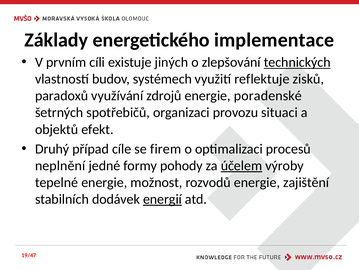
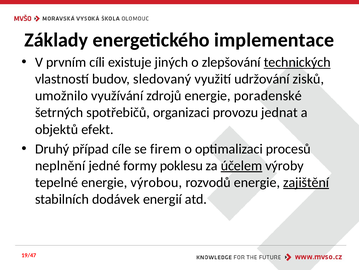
systémech: systémech -> sledovaný
reflektuje: reflektuje -> udržování
paradoxů: paradoxů -> umožnilo
situaci: situaci -> jednat
pohody: pohody -> poklesu
možnost: možnost -> výrobou
zajištění underline: none -> present
energií underline: present -> none
